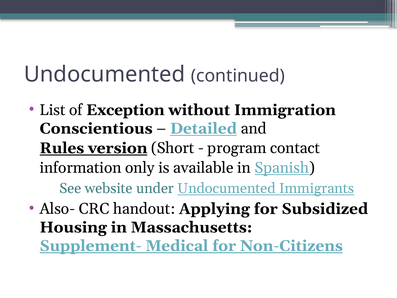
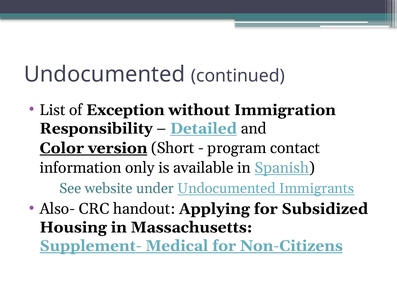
Conscientious: Conscientious -> Responsibility
Rules: Rules -> Color
